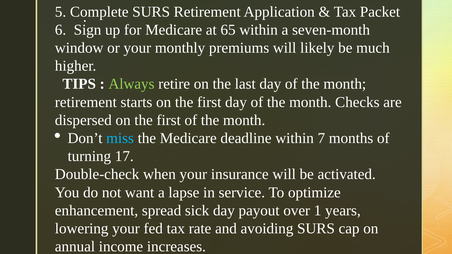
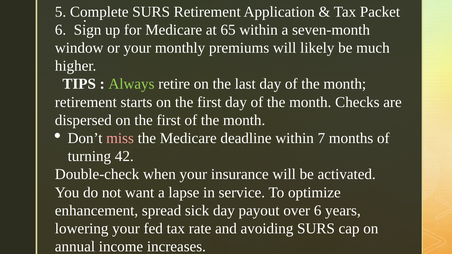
miss colour: light blue -> pink
17: 17 -> 42
over 1: 1 -> 6
